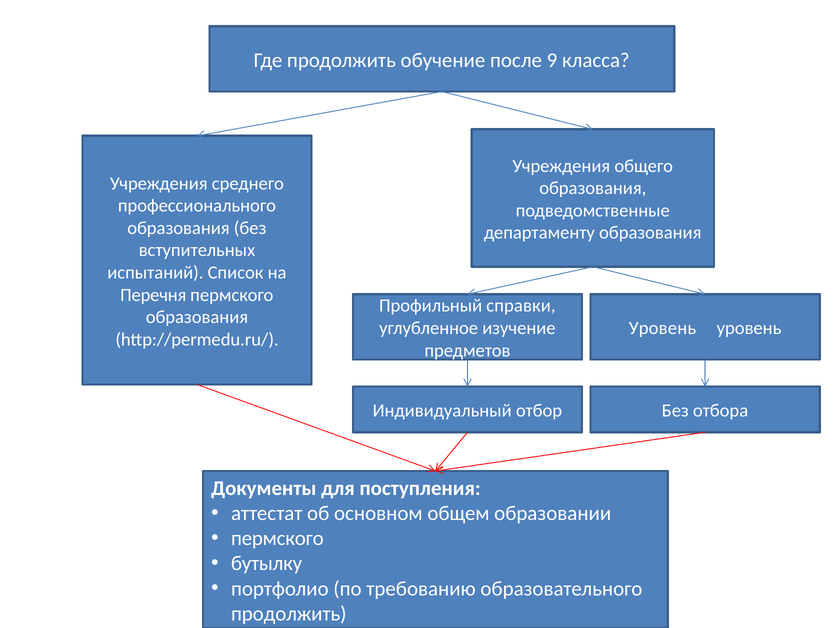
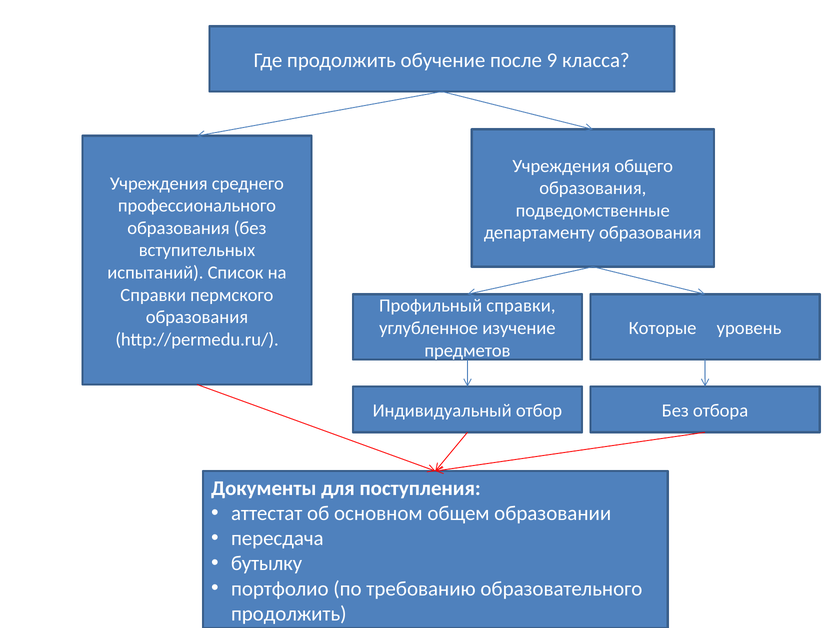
Перечня at (153, 295): Перечня -> Справки
Уровень at (662, 328): Уровень -> Которые
пермского at (277, 539): пермского -> пересдача
